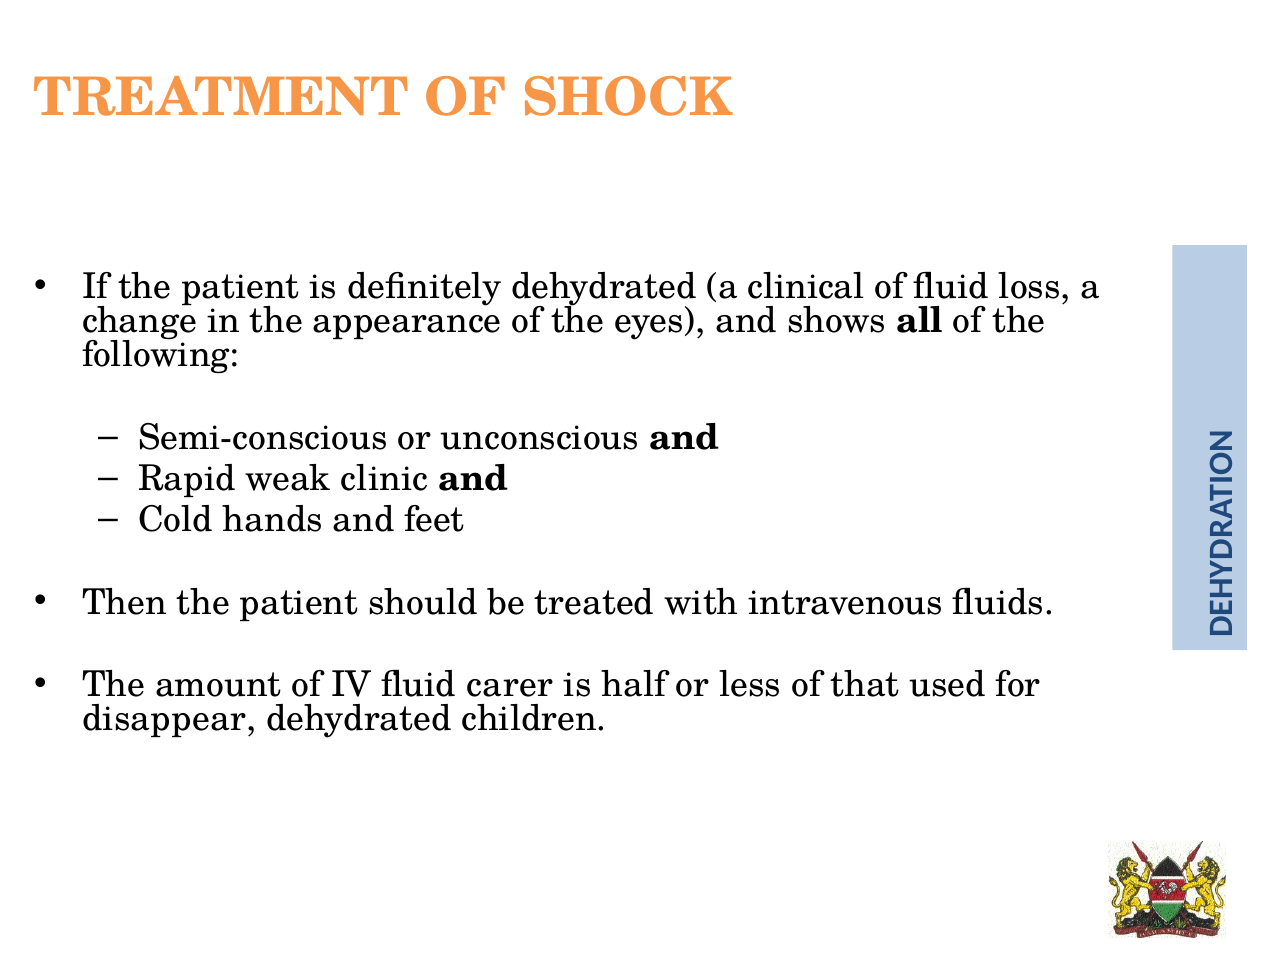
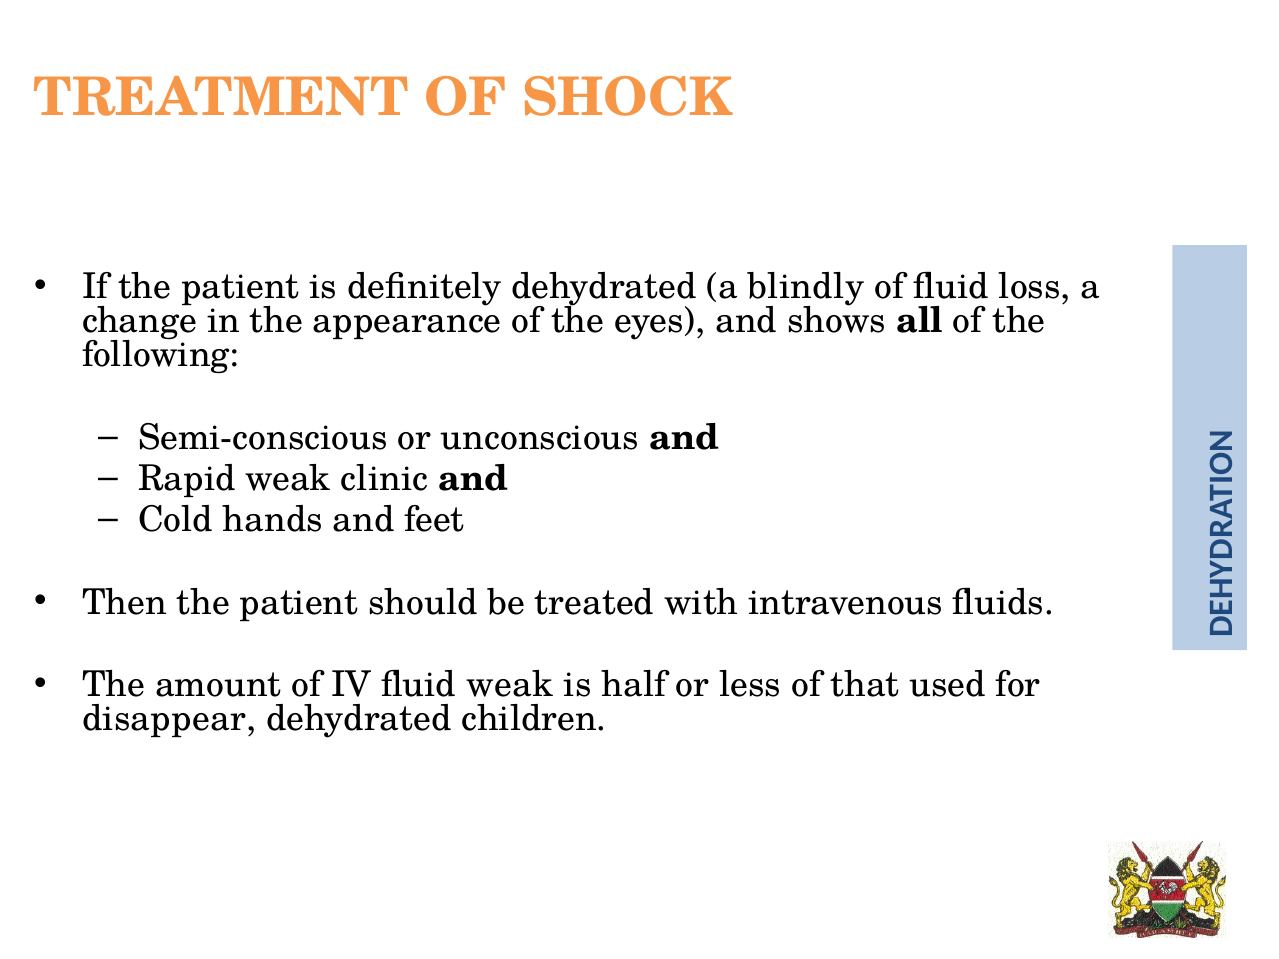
clinical: clinical -> blindly
fluid carer: carer -> weak
